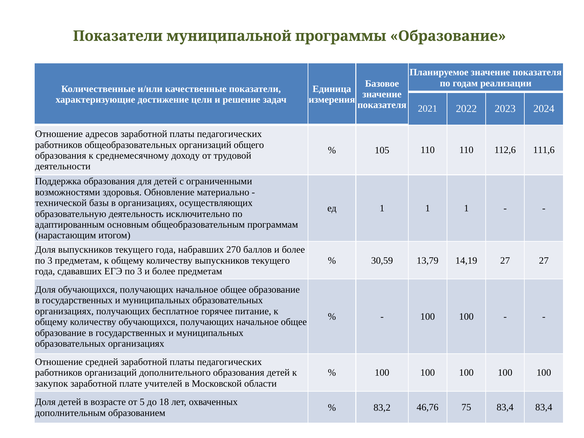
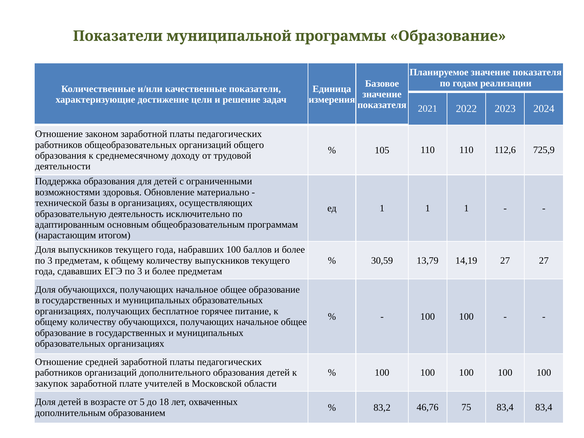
адресов: адресов -> законом
111,6: 111,6 -> 725,9
набравших 270: 270 -> 100
